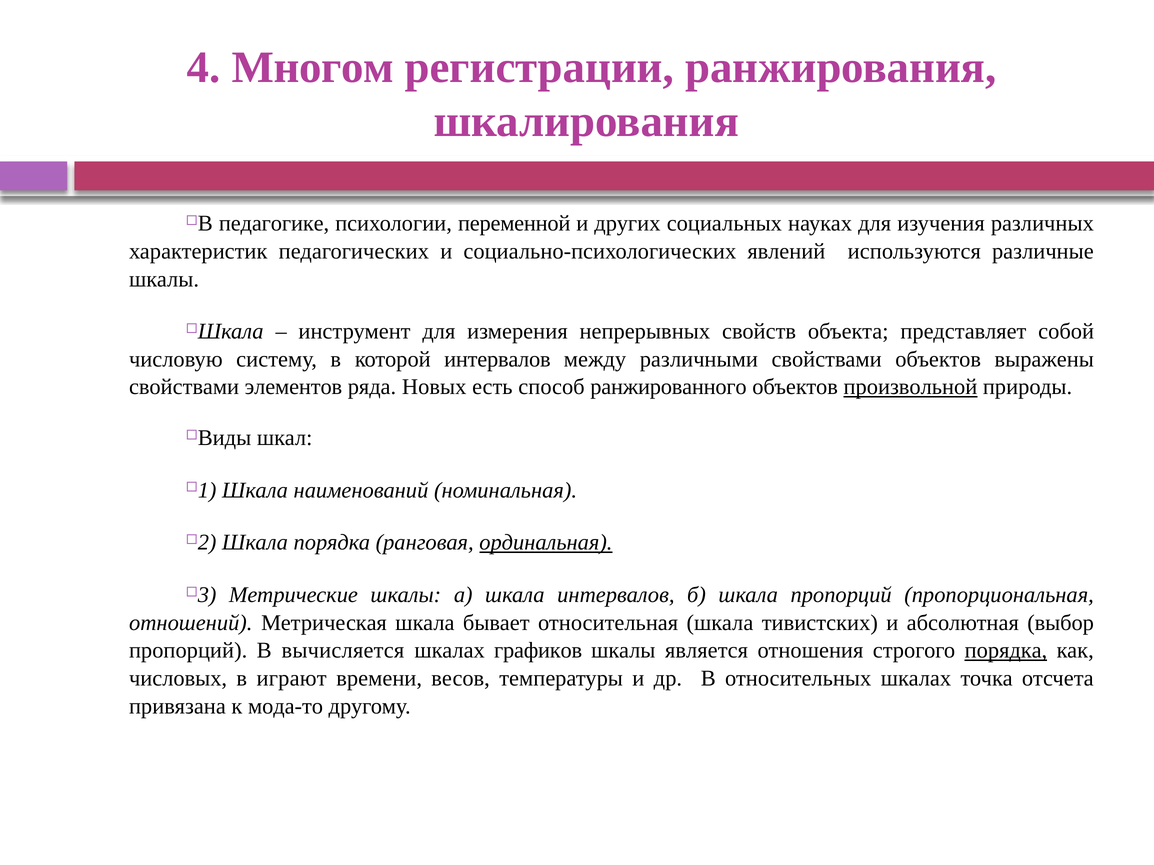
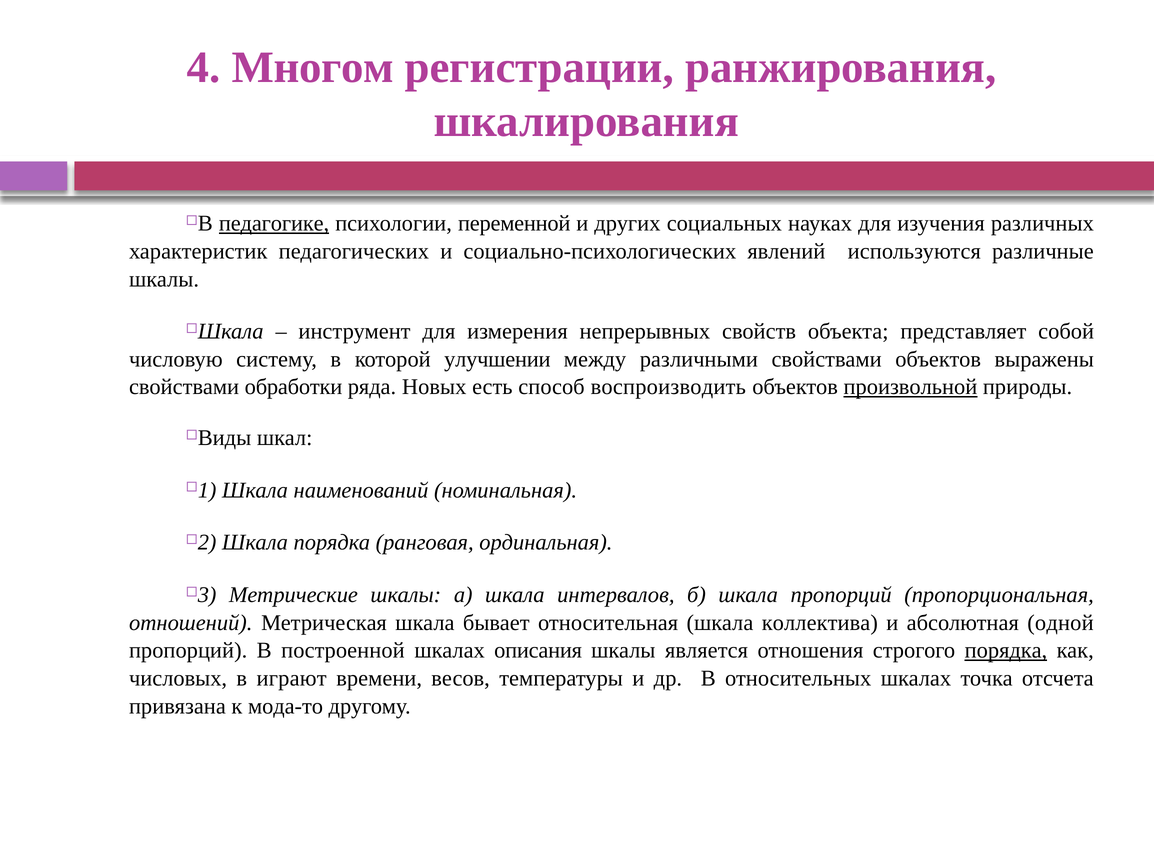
педагогике underline: none -> present
которой интервалов: интервалов -> улучшении
элементов: элементов -> обработки
ранжированного: ранжированного -> воспроизводить
ординальная underline: present -> none
тивистских: тивистских -> коллектива
выбор: выбор -> одной
вычисляется: вычисляется -> построенной
графиков: графиков -> описания
